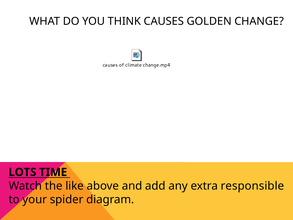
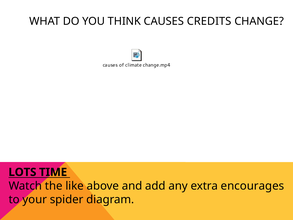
GOLDEN: GOLDEN -> CREDITS
responsible: responsible -> encourages
